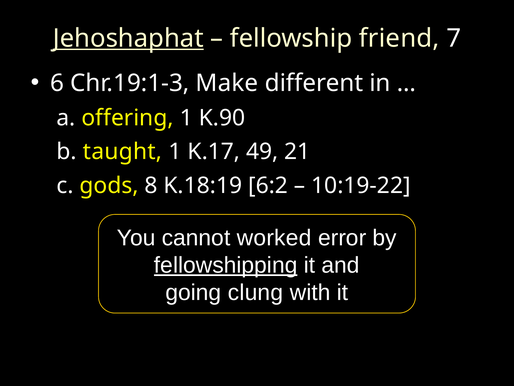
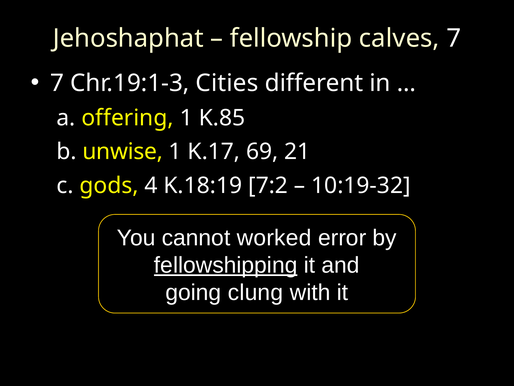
Jehoshaphat underline: present -> none
friend: friend -> calves
6 at (57, 83): 6 -> 7
Make: Make -> Cities
K.90: K.90 -> K.85
taught: taught -> unwise
49: 49 -> 69
8: 8 -> 4
6:2: 6:2 -> 7:2
10:19-22: 10:19-22 -> 10:19-32
